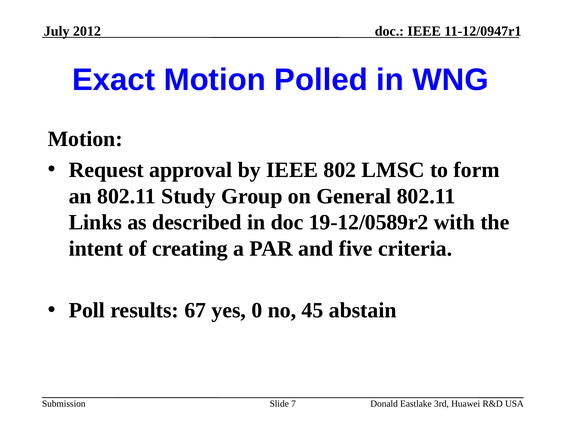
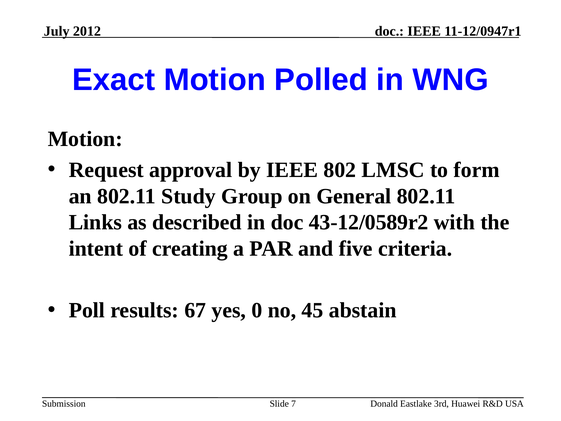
19-12/0589r2: 19-12/0589r2 -> 43-12/0589r2
